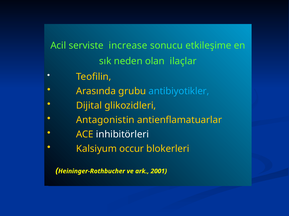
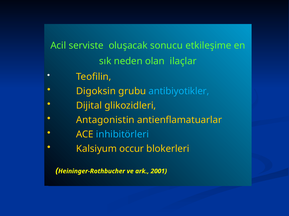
increase: increase -> oluşacak
Arasında: Arasında -> Digoksin
inhibitörleri colour: white -> light blue
